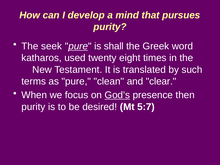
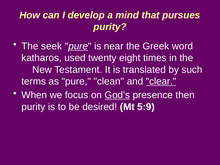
shall: shall -> near
clear underline: none -> present
5:7: 5:7 -> 5:9
